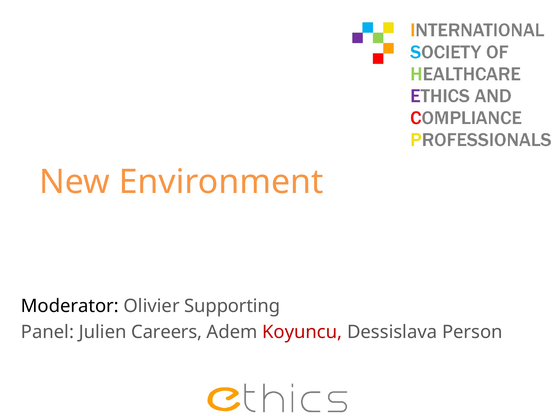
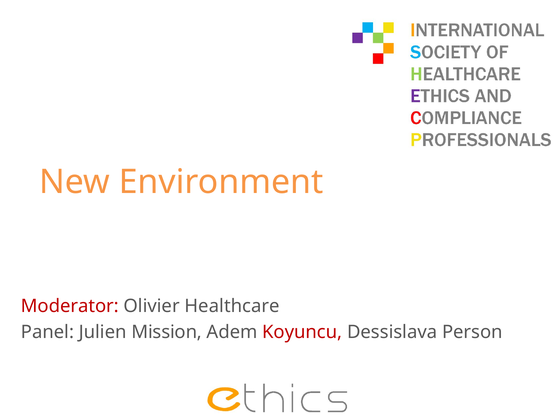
Moderator colour: black -> red
Supporting: Supporting -> Healthcare
Careers: Careers -> Mission
